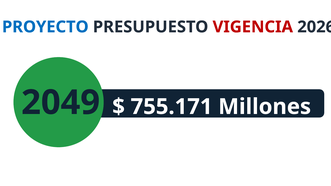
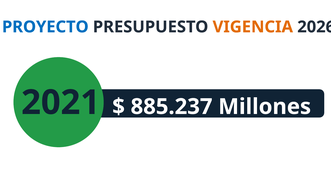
VIGENCIA colour: red -> orange
2049: 2049 -> 2021
755.171: 755.171 -> 885.237
